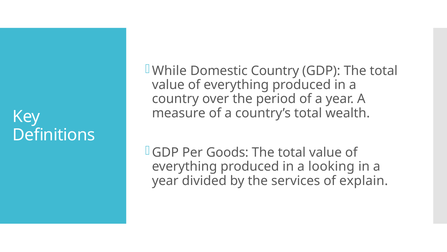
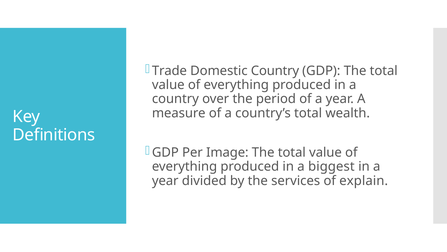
While: While -> Trade
Goods: Goods -> Image
looking: looking -> biggest
